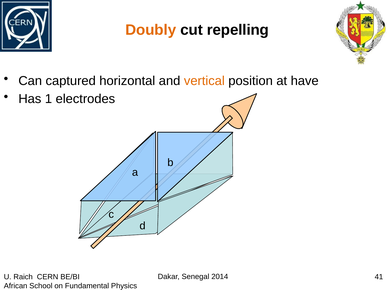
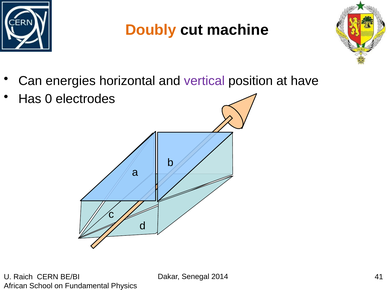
repelling: repelling -> machine
captured: captured -> energies
vertical colour: orange -> purple
1: 1 -> 0
